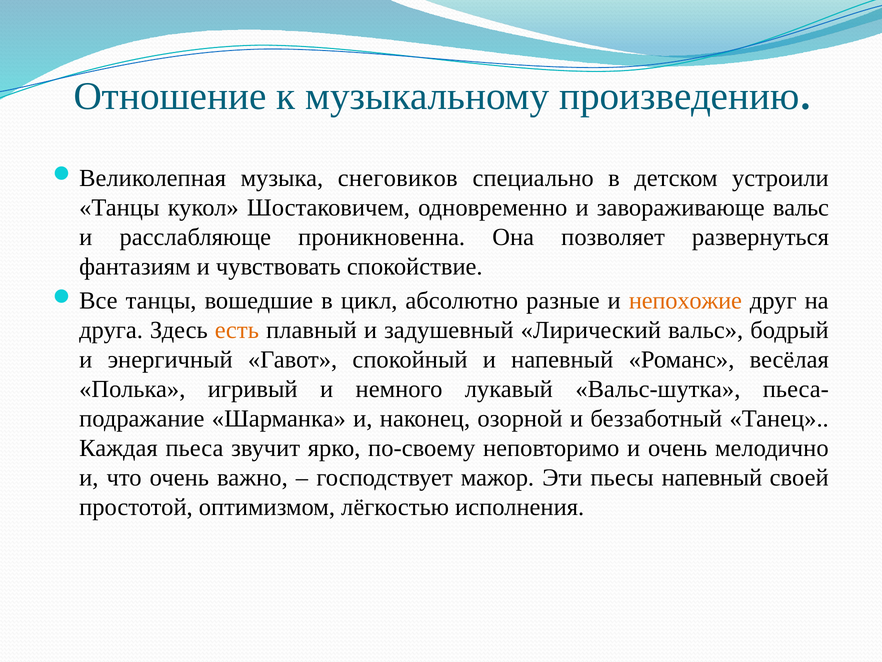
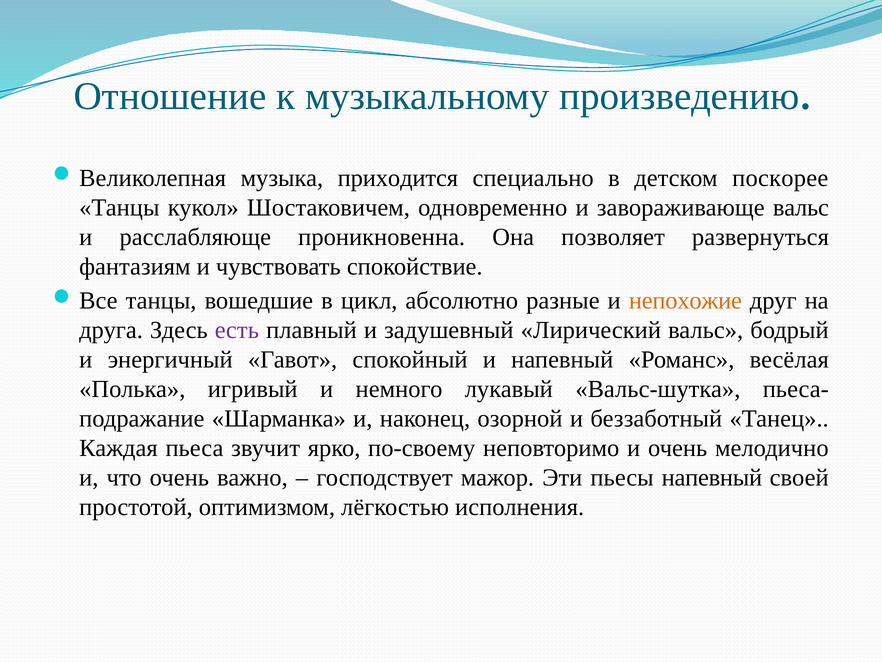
снеговиков: снеговиков -> приходится
устроили: устроили -> поскорее
есть colour: orange -> purple
